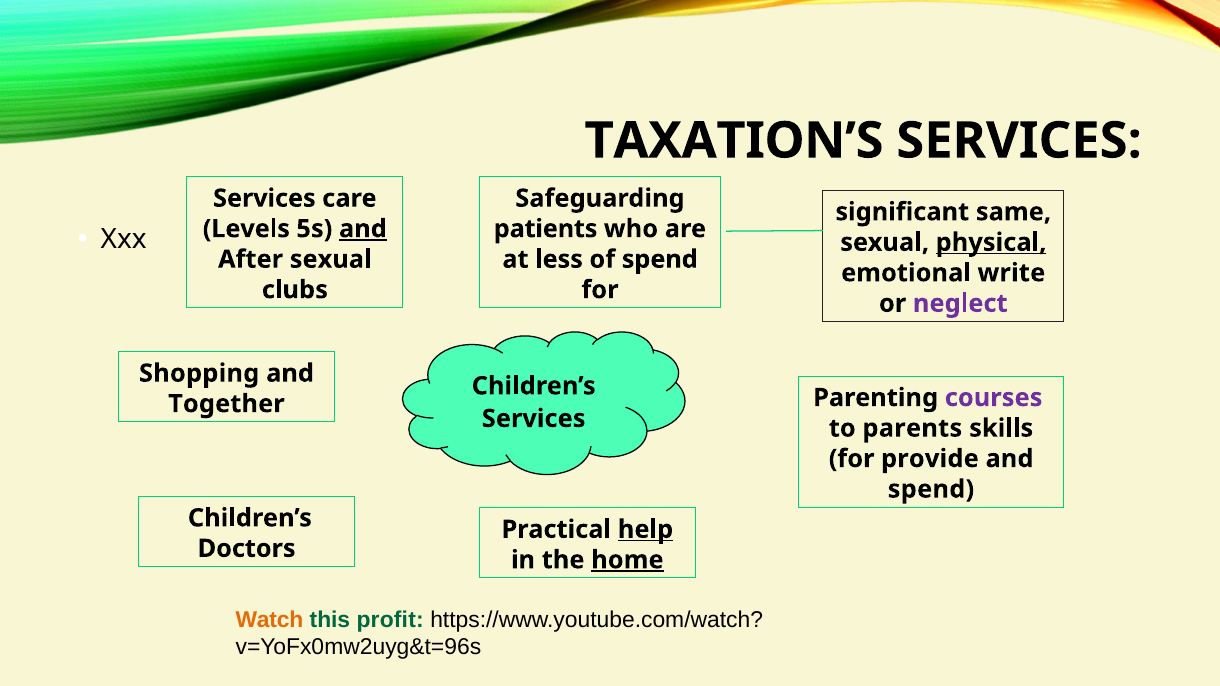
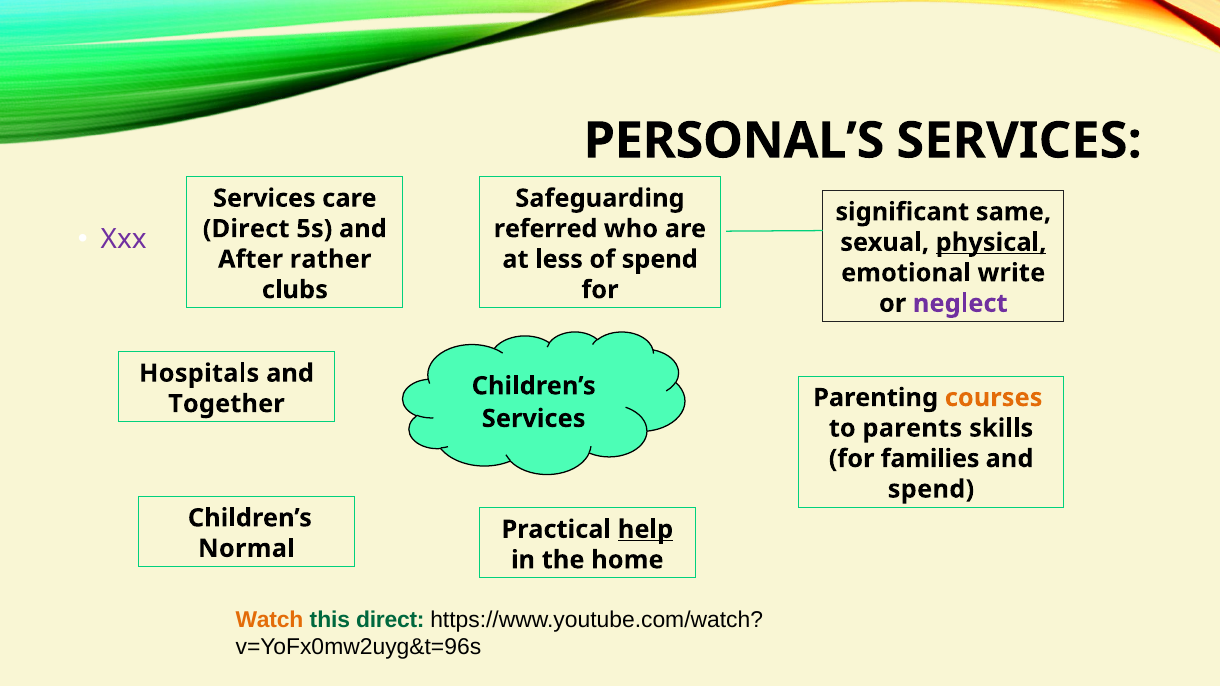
TAXATION’S: TAXATION’S -> PERSONAL’S
Levels at (246, 229): Levels -> Direct
and at (363, 229) underline: present -> none
patients: patients -> referred
Xxx colour: black -> purple
After sexual: sexual -> rather
Shopping: Shopping -> Hospitals
courses colour: purple -> orange
provide: provide -> families
Doctors: Doctors -> Normal
home underline: present -> none
this profit: profit -> direct
